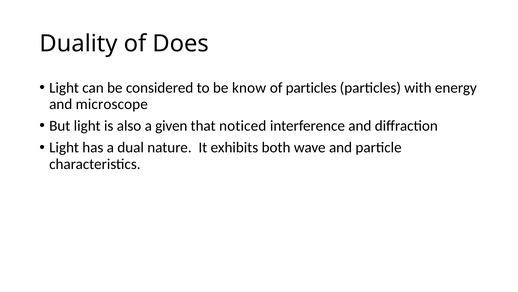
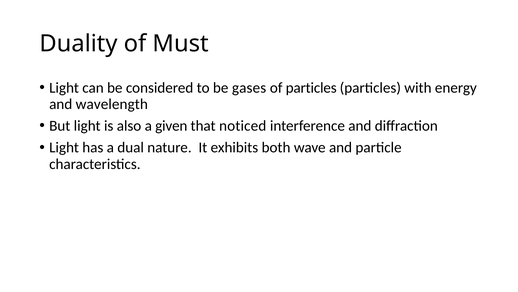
Does: Does -> Must
know: know -> gases
microscope: microscope -> wavelength
